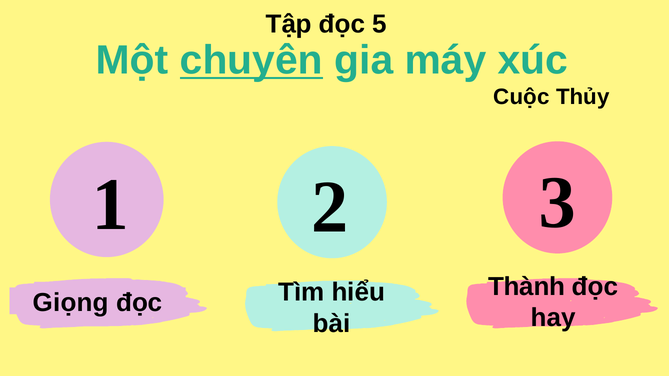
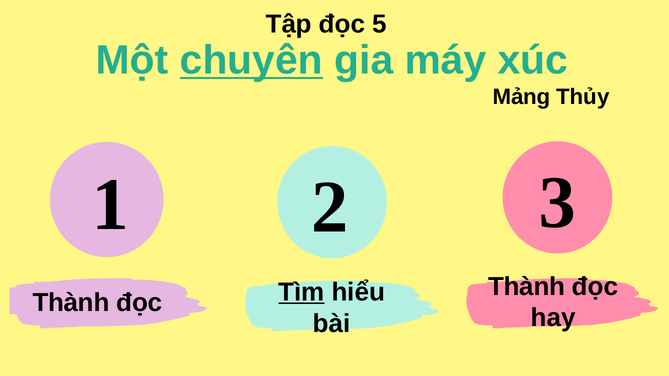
Cuộc: Cuộc -> Mảng
Tìm underline: none -> present
Giọng at (71, 303): Giọng -> Thành
